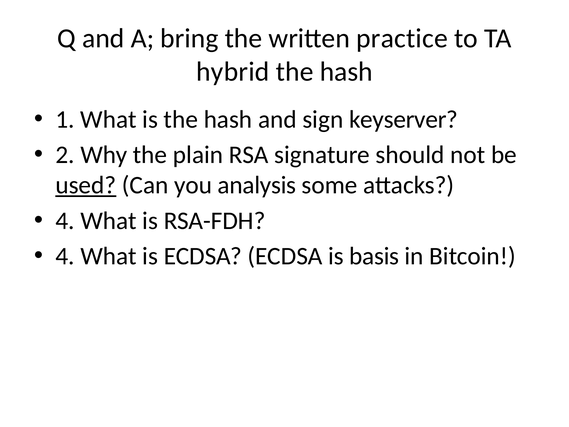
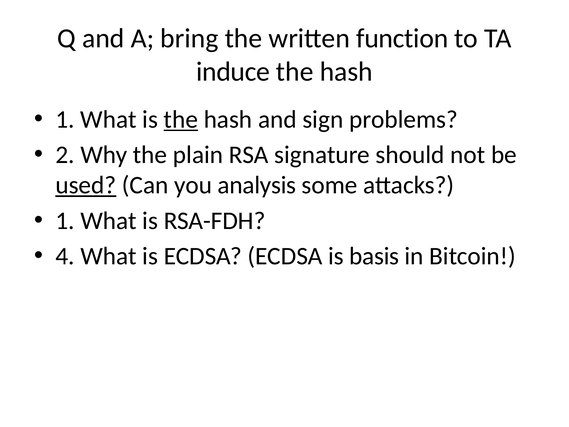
practice: practice -> function
hybrid: hybrid -> induce
the at (181, 119) underline: none -> present
keyserver: keyserver -> problems
4 at (65, 221): 4 -> 1
